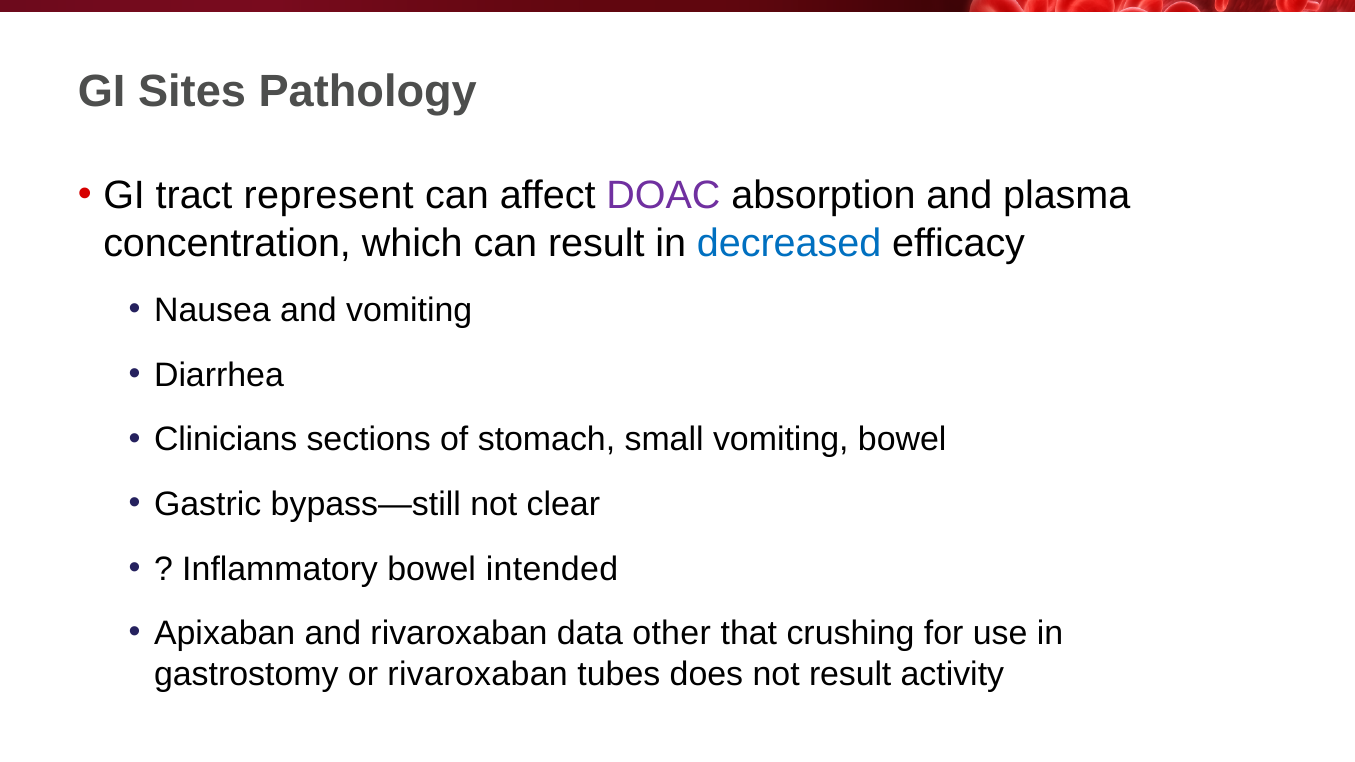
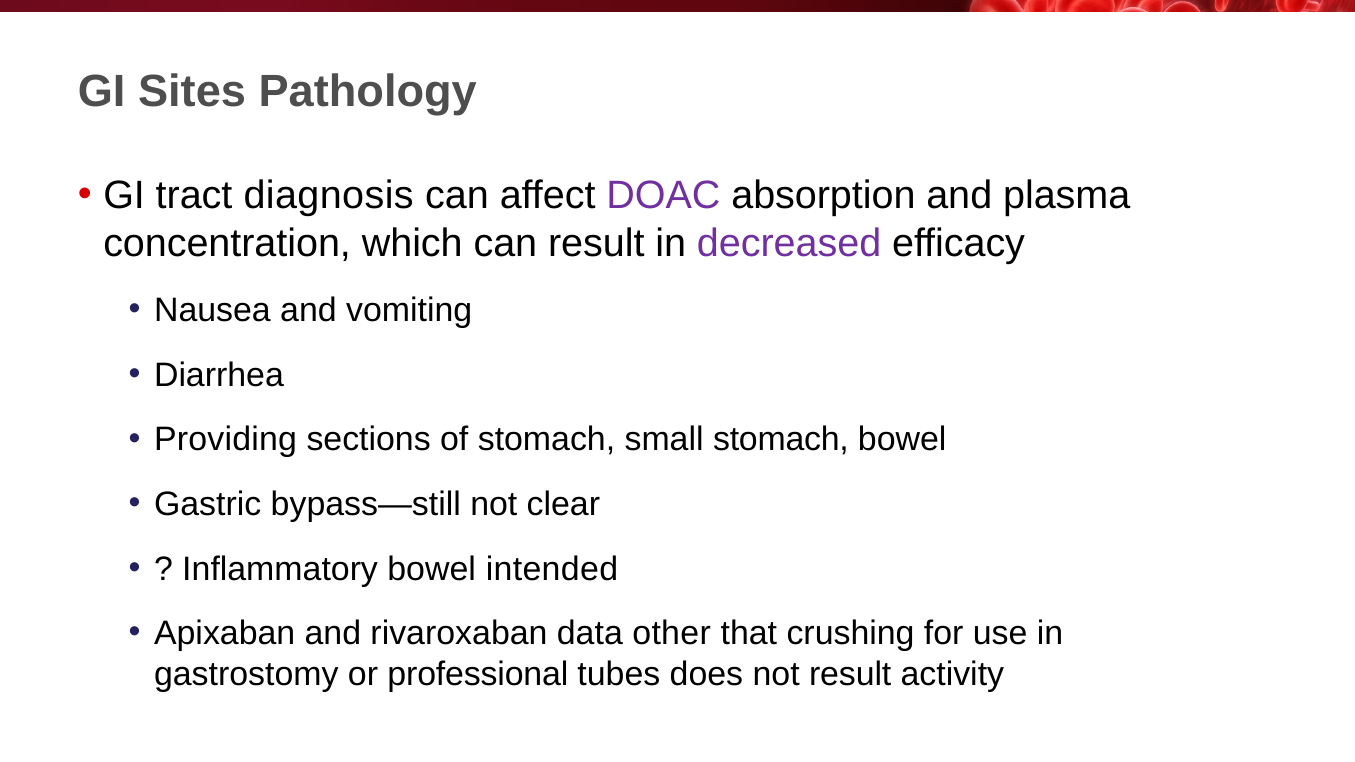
represent: represent -> diagnosis
decreased colour: blue -> purple
Clinicians: Clinicians -> Providing
small vomiting: vomiting -> stomach
or rivaroxaban: rivaroxaban -> professional
